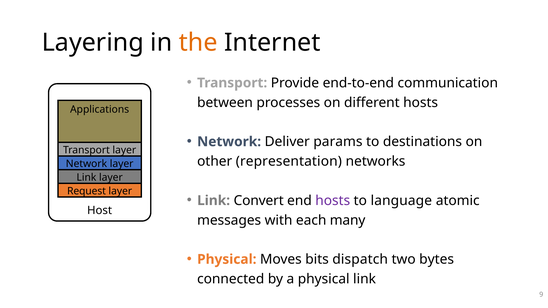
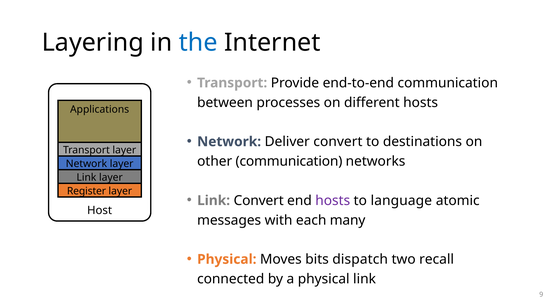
the colour: orange -> blue
Deliver params: params -> convert
other representation: representation -> communication
Request: Request -> Register
bytes: bytes -> recall
